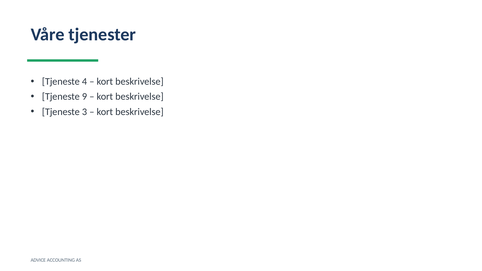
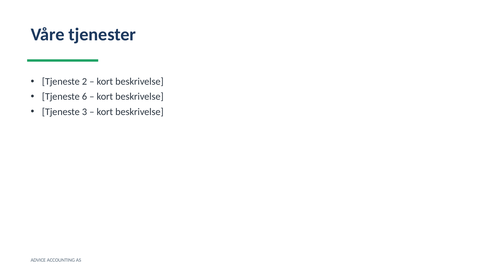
4: 4 -> 2
9: 9 -> 6
